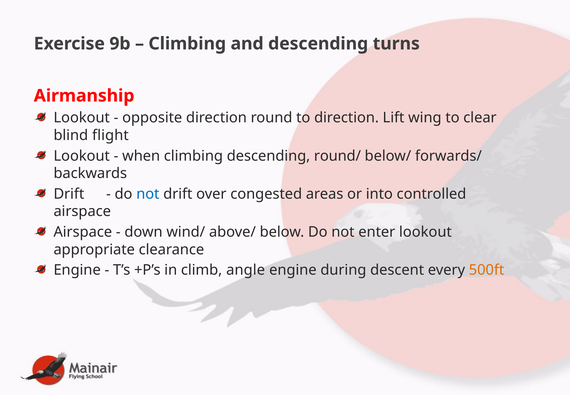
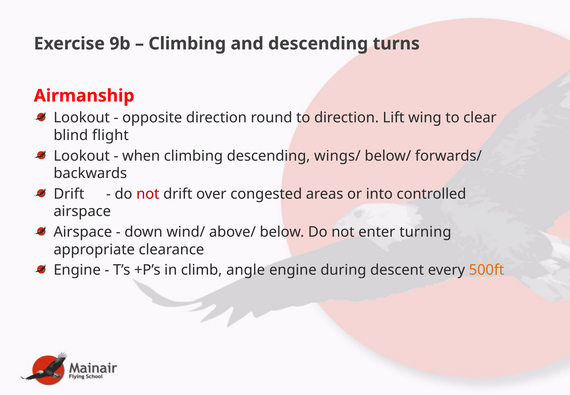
round/: round/ -> wings/
not at (148, 194) colour: blue -> red
enter lookout: lookout -> turning
